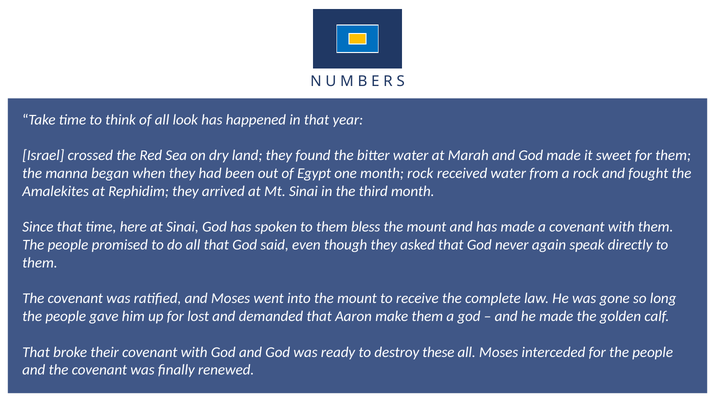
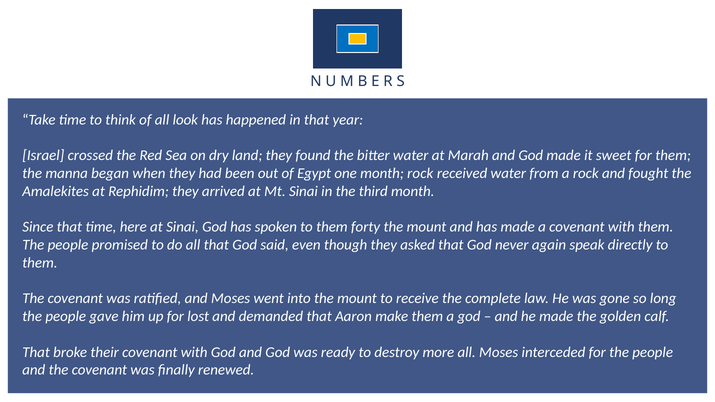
bless: bless -> forty
these: these -> more
